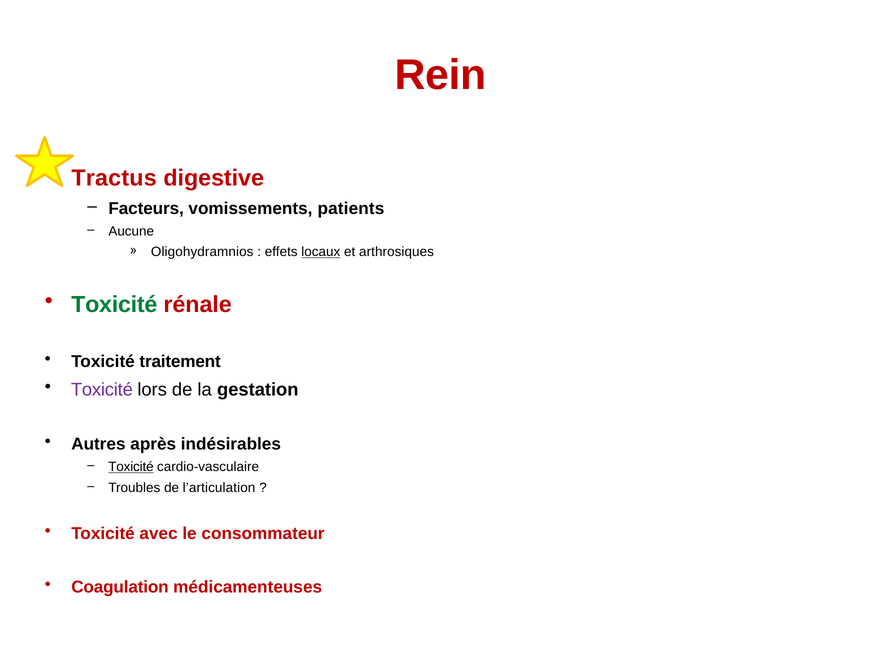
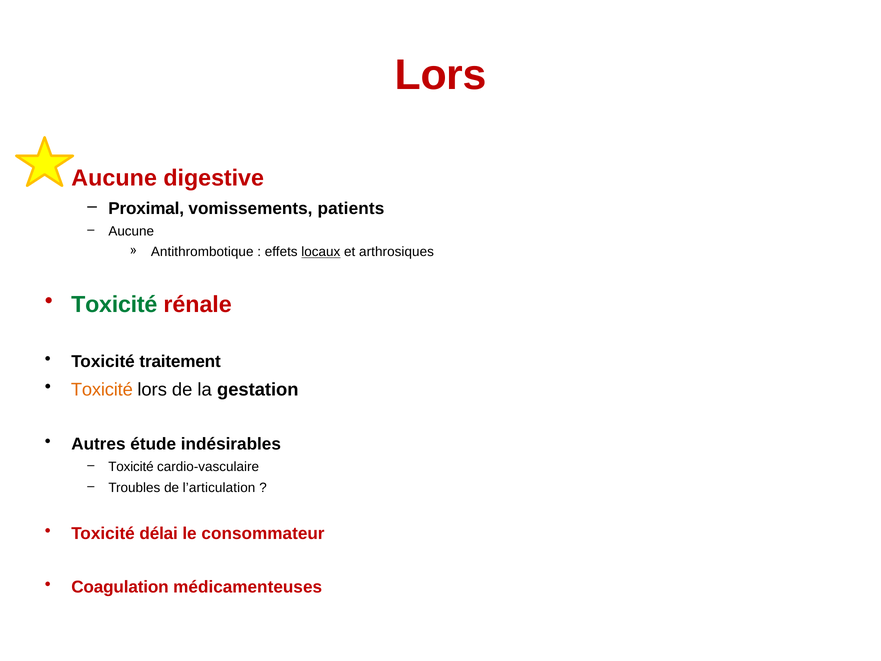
Rein at (441, 75): Rein -> Lors
Tractus at (114, 178): Tractus -> Aucune
Facteurs: Facteurs -> Proximal
Oligohydramnios: Oligohydramnios -> Antithrombotique
Toxicité at (102, 389) colour: purple -> orange
après: après -> étude
Toxicité at (131, 467) underline: present -> none
avec: avec -> délai
